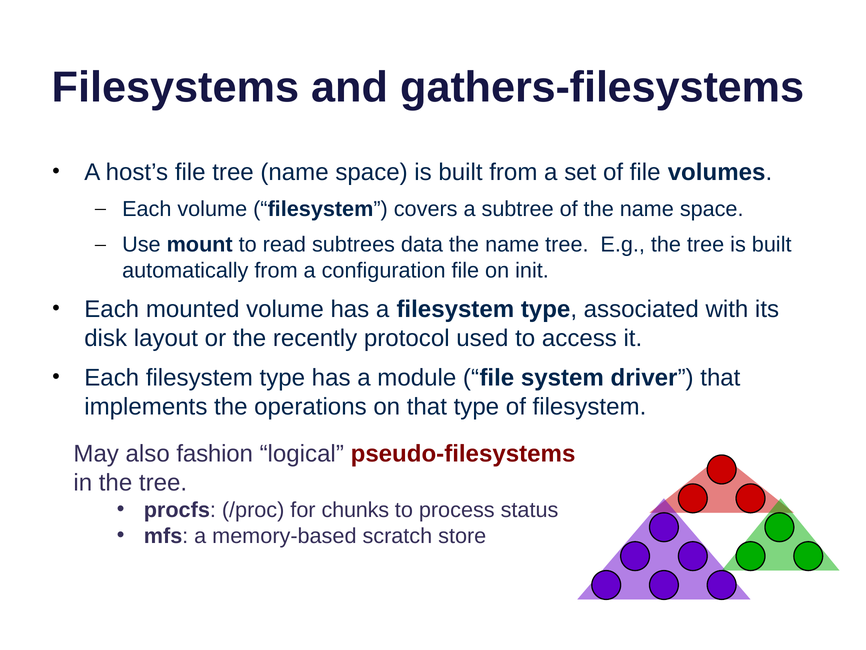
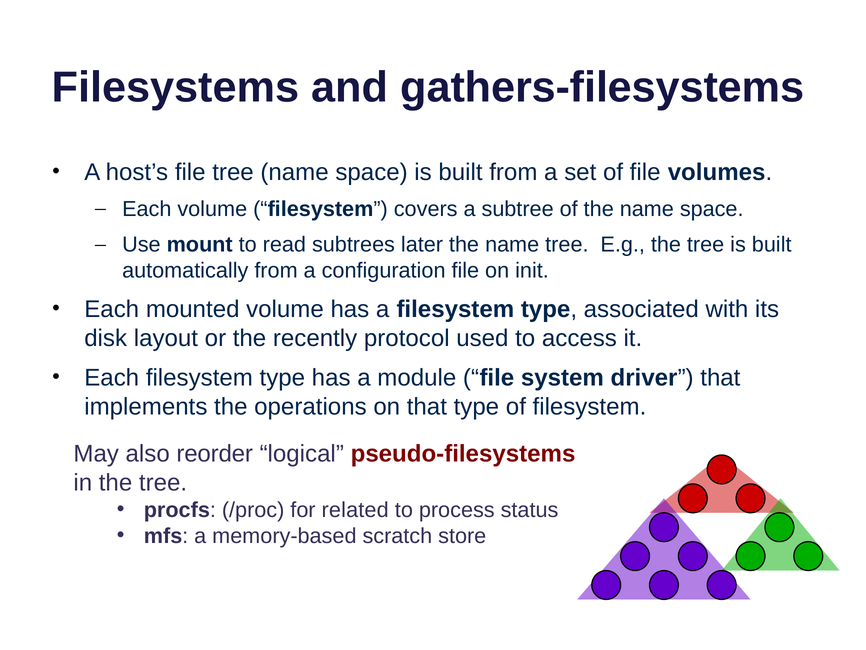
data: data -> later
fashion: fashion -> reorder
chunks: chunks -> related
